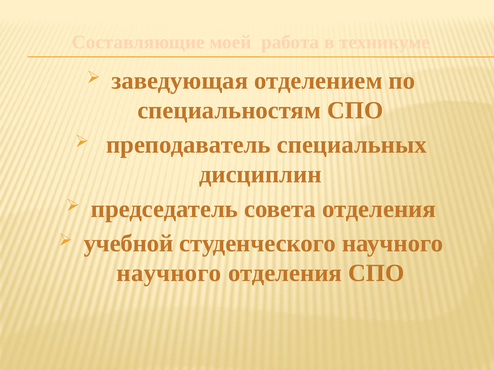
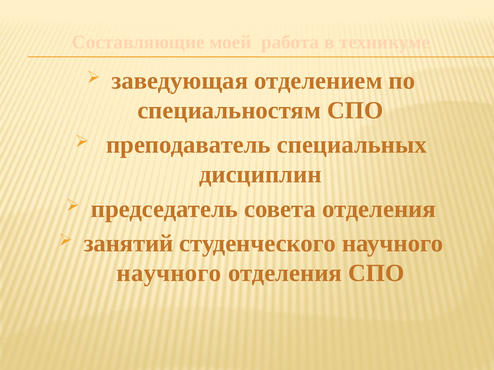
учебной: учебной -> занятий
